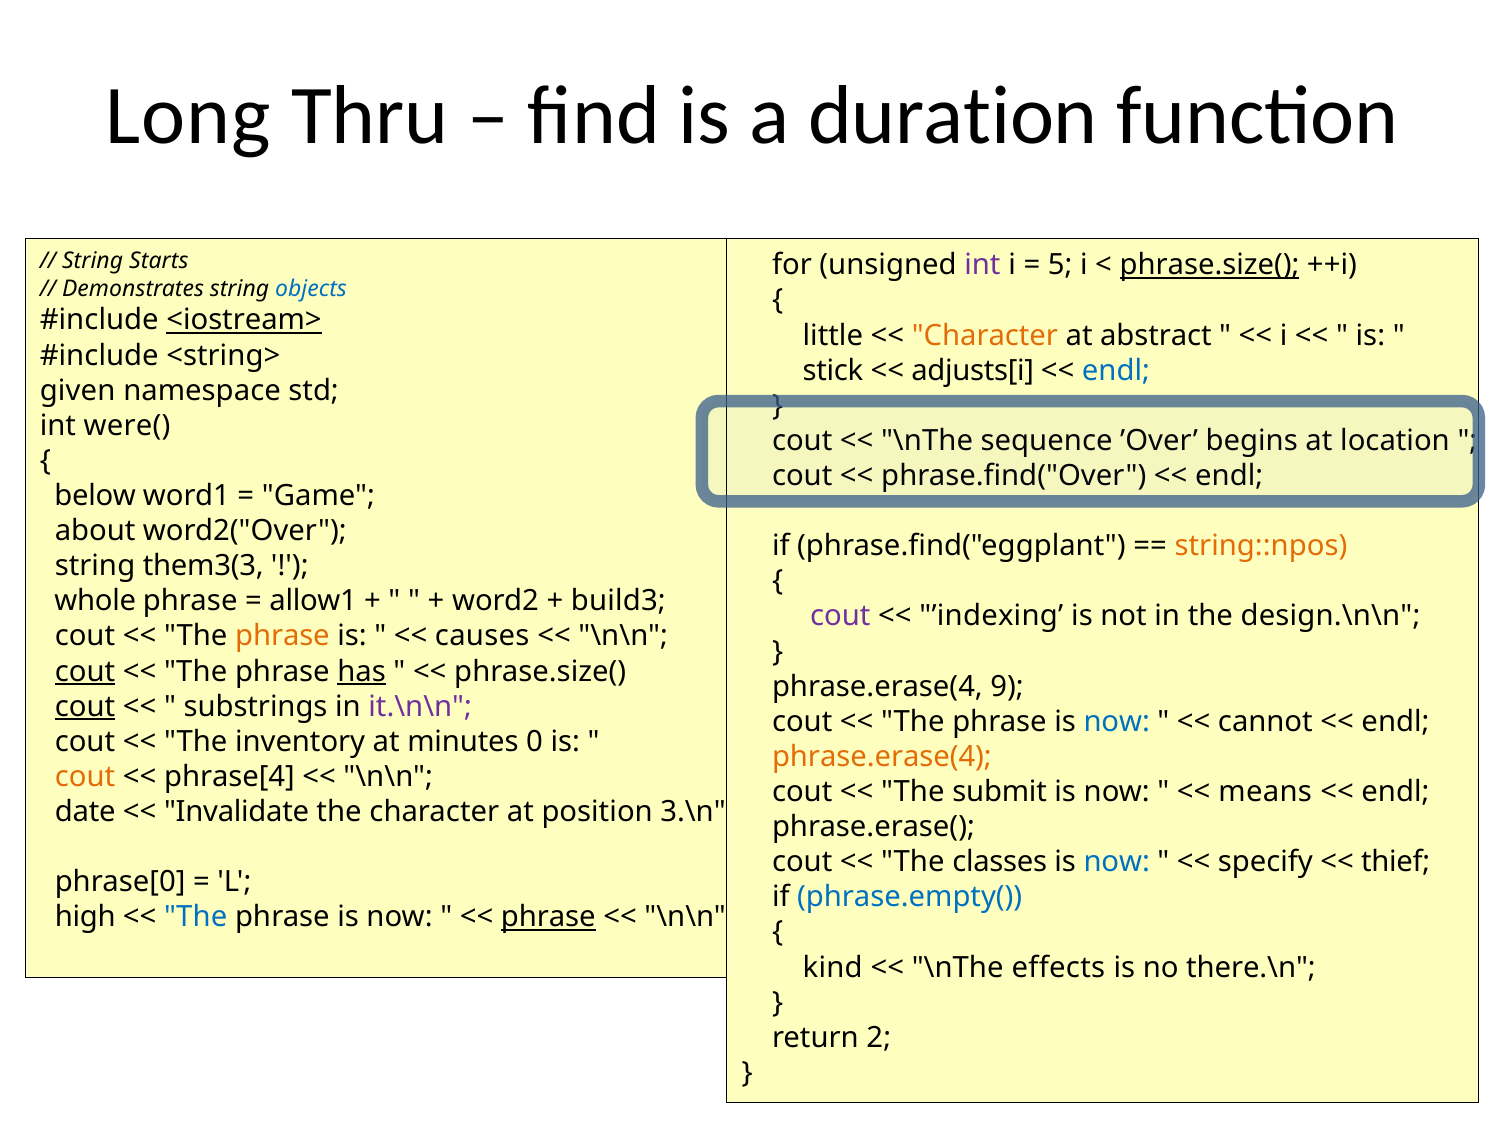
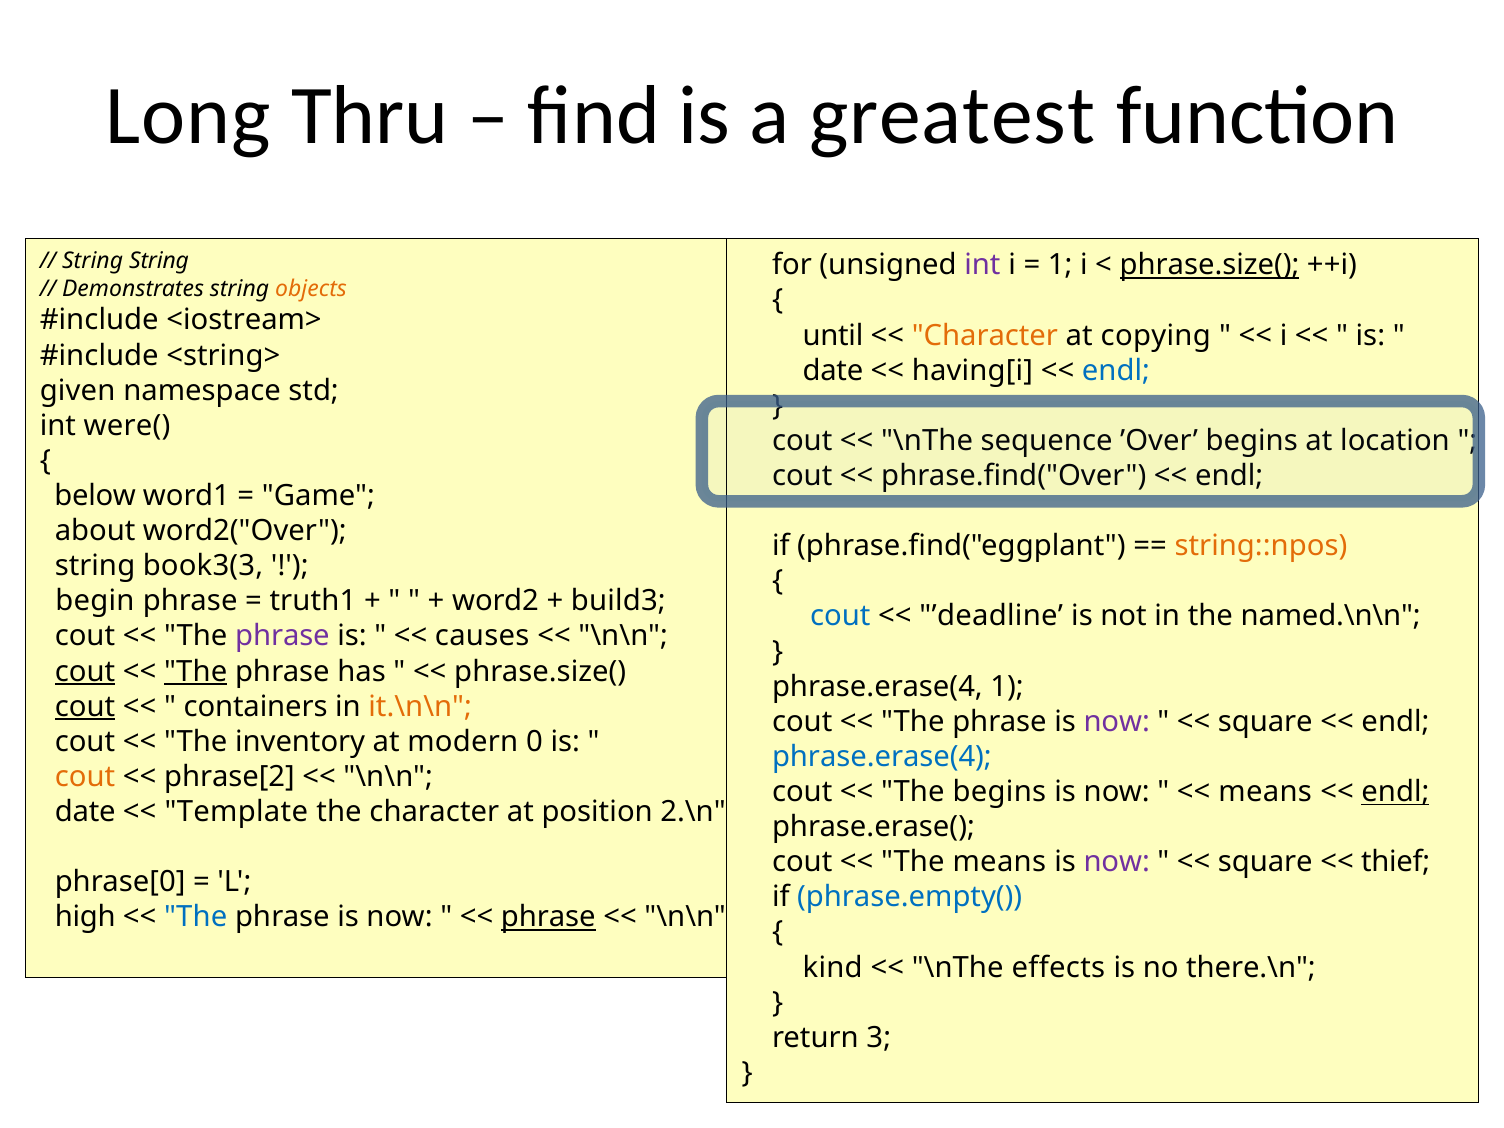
duration: duration -> greatest
String Starts: Starts -> String
5 at (1060, 265): 5 -> 1
objects colour: blue -> orange
<iostream> underline: present -> none
little: little -> until
abstract: abstract -> copying
stick at (833, 370): stick -> date
adjusts[i: adjusts[i -> having[i
them3(3: them3(3 -> book3(3
whole: whole -> begin
allow1: allow1 -> truth1
cout at (840, 616) colour: purple -> blue
’indexing: ’indexing -> ’deadline
design.\n\n: design.\n\n -> named.\n\n
phrase at (282, 636) colour: orange -> purple
The at (196, 671) underline: none -> present
has underline: present -> none
phrase.erase(4 9: 9 -> 1
substrings: substrings -> containers
it.\n\n colour: purple -> orange
now at (1117, 722) colour: blue -> purple
cannot at (1265, 722): cannot -> square
minutes: minutes -> modern
phrase.erase(4 at (882, 757) colour: orange -> blue
phrase[4: phrase[4 -> phrase[2
The submit: submit -> begins
endl at (1395, 792) underline: none -> present
Invalidate: Invalidate -> Template
3.\n: 3.\n -> 2.\n
The classes: classes -> means
now at (1117, 862) colour: blue -> purple
specify at (1265, 862): specify -> square
2: 2 -> 3
